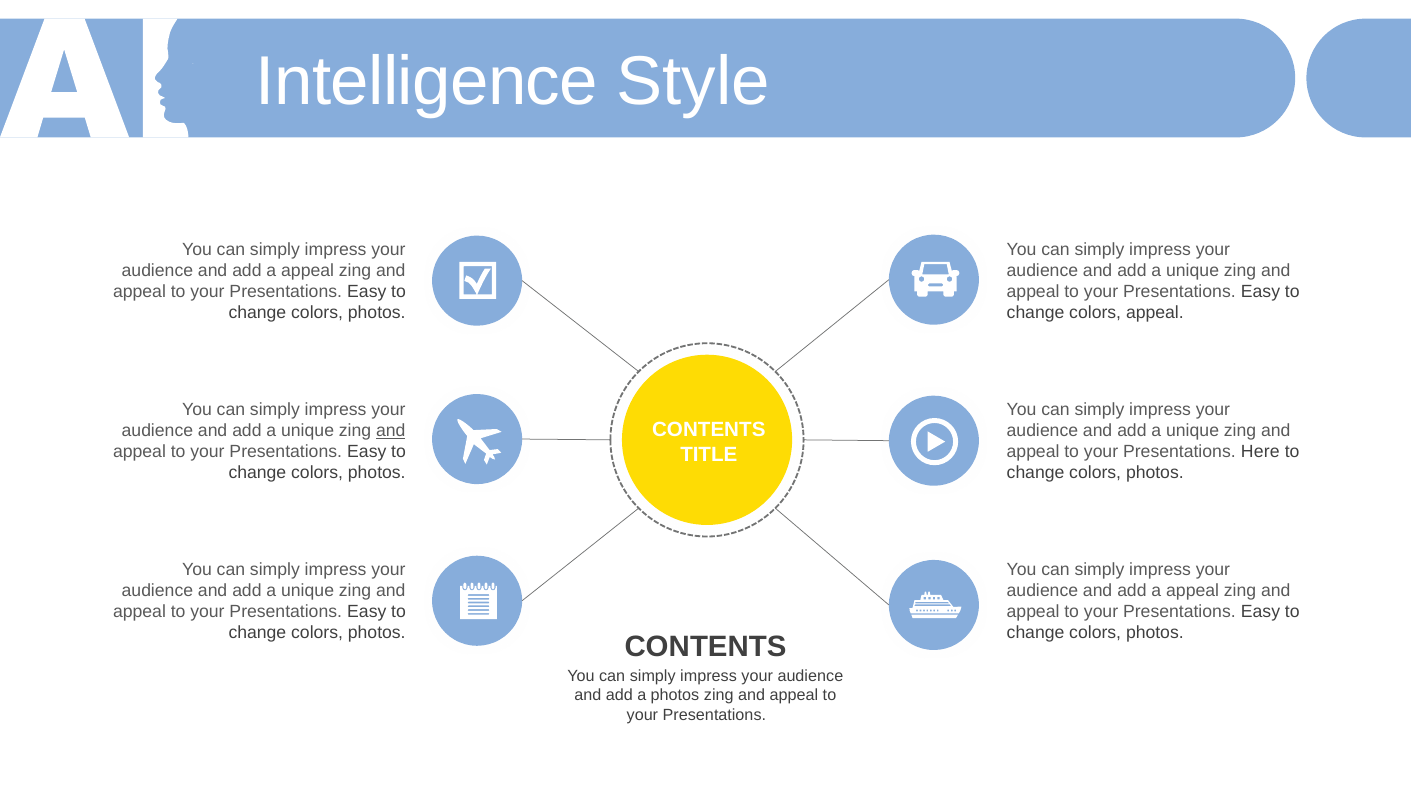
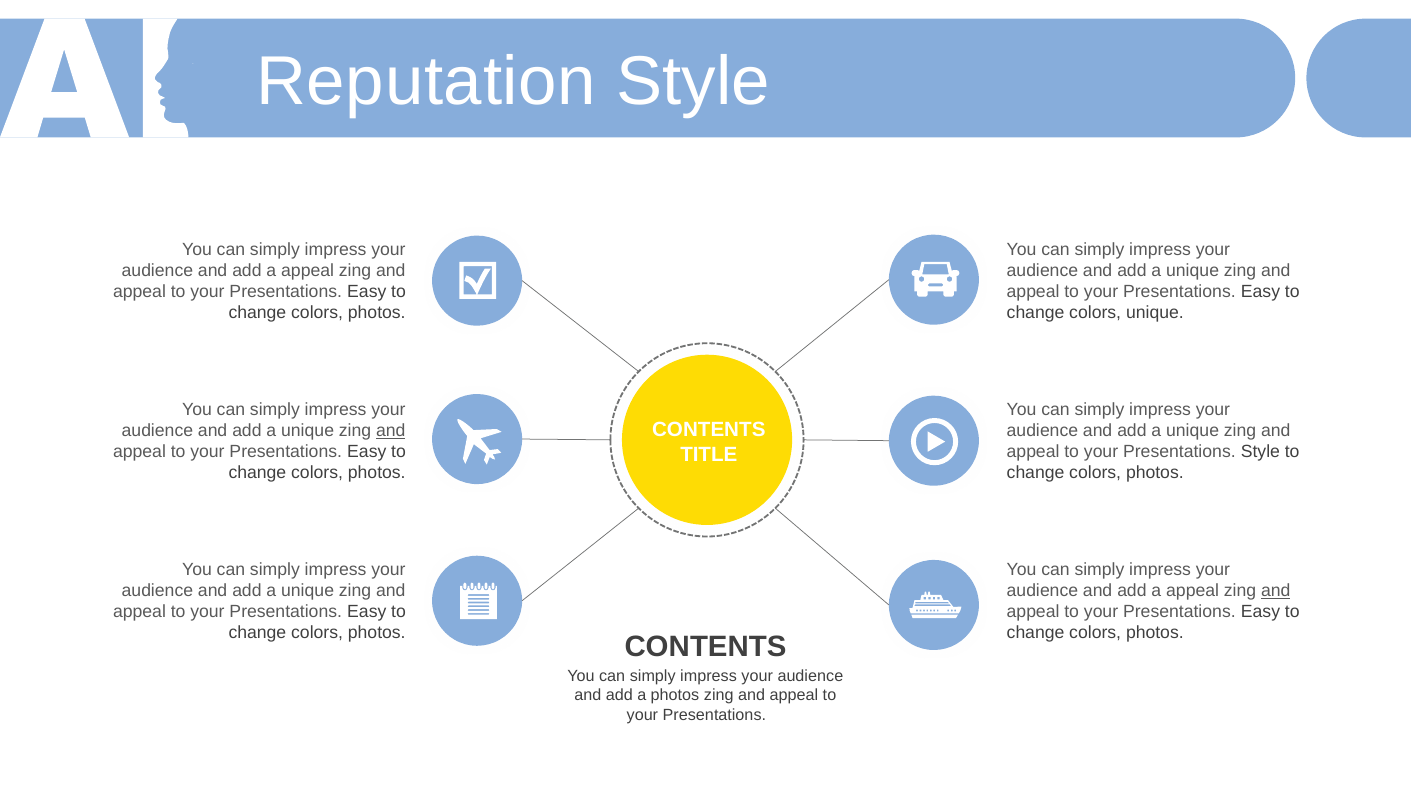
Intelligence: Intelligence -> Reputation
colors appeal: appeal -> unique
Presentations Here: Here -> Style
and at (1276, 590) underline: none -> present
